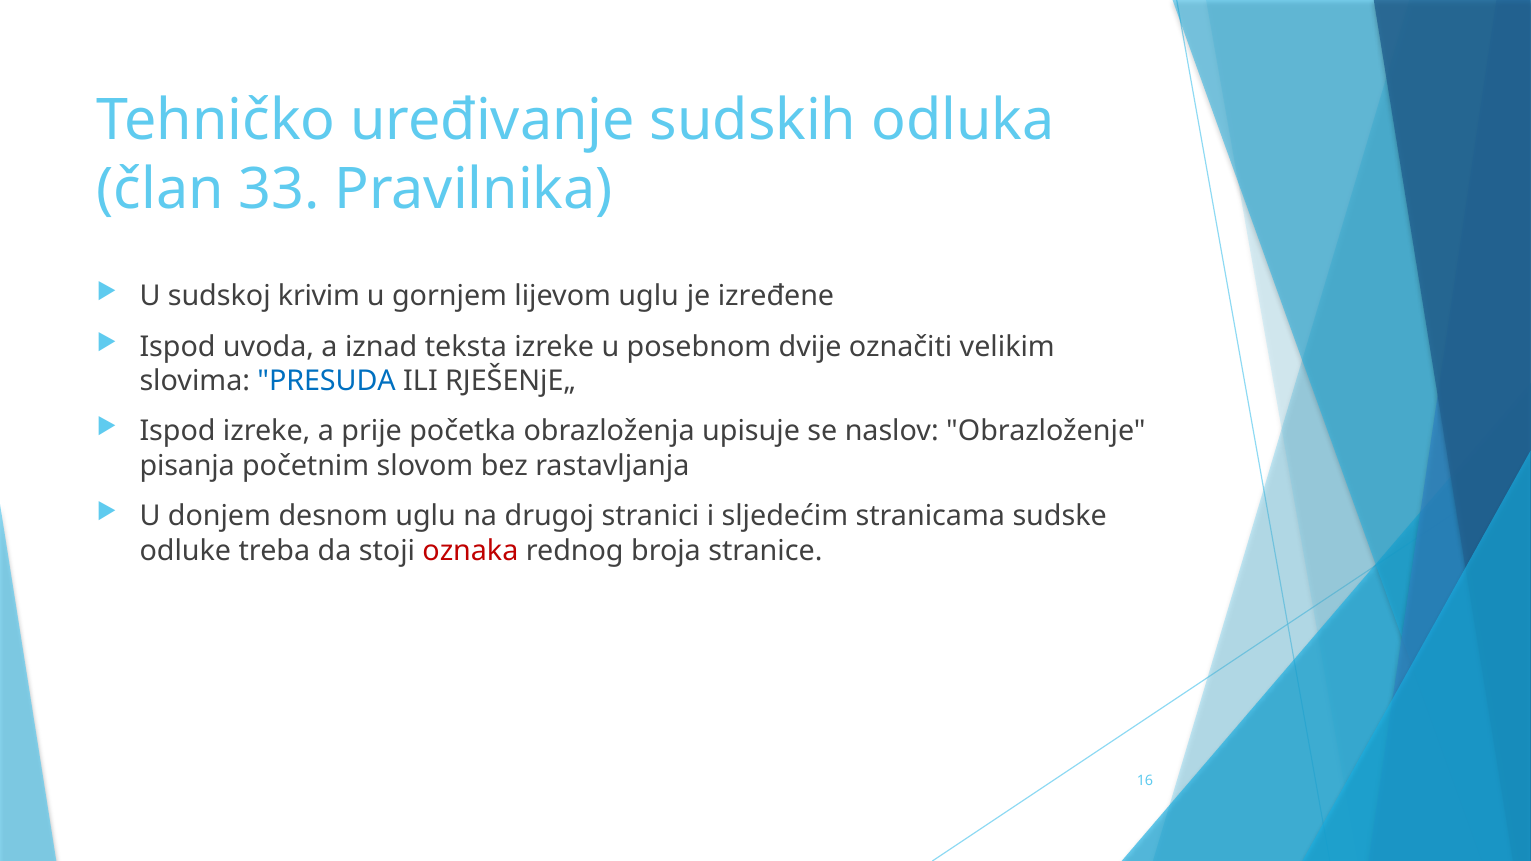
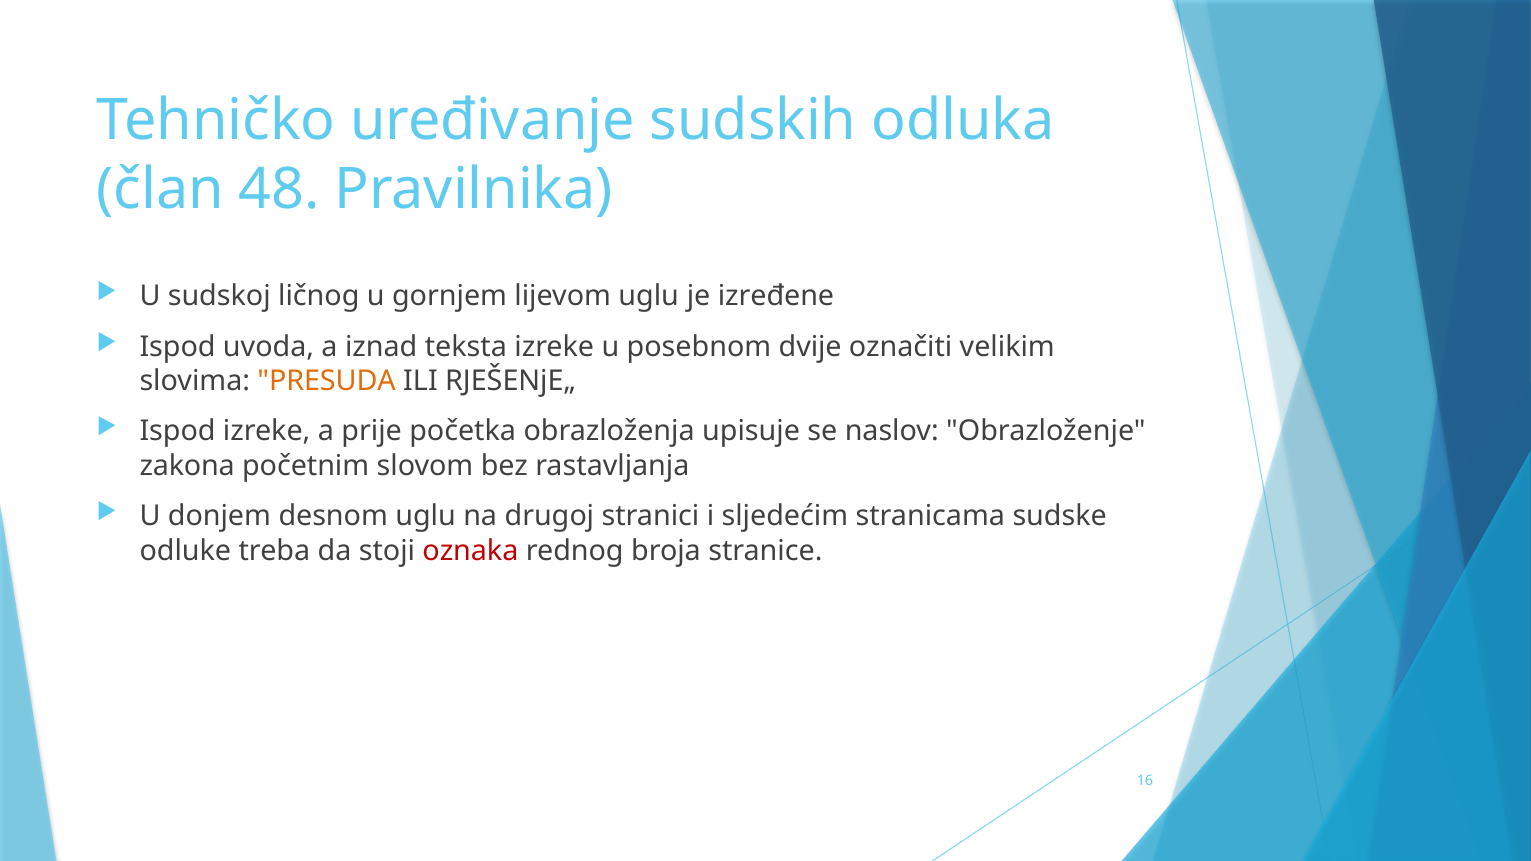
33: 33 -> 48
krivim: krivim -> ličnog
PRESUDA colour: blue -> orange
pisanja: pisanja -> zakona
